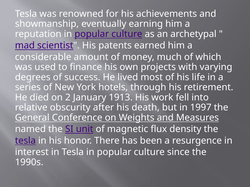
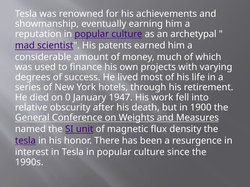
2: 2 -> 0
1913: 1913 -> 1947
1997: 1997 -> 1900
